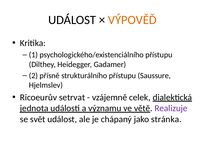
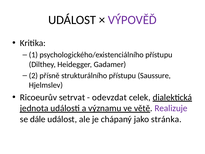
VÝPOVĚĎ colour: orange -> purple
vzájemně: vzájemně -> odevzdat
svět: svět -> dále
